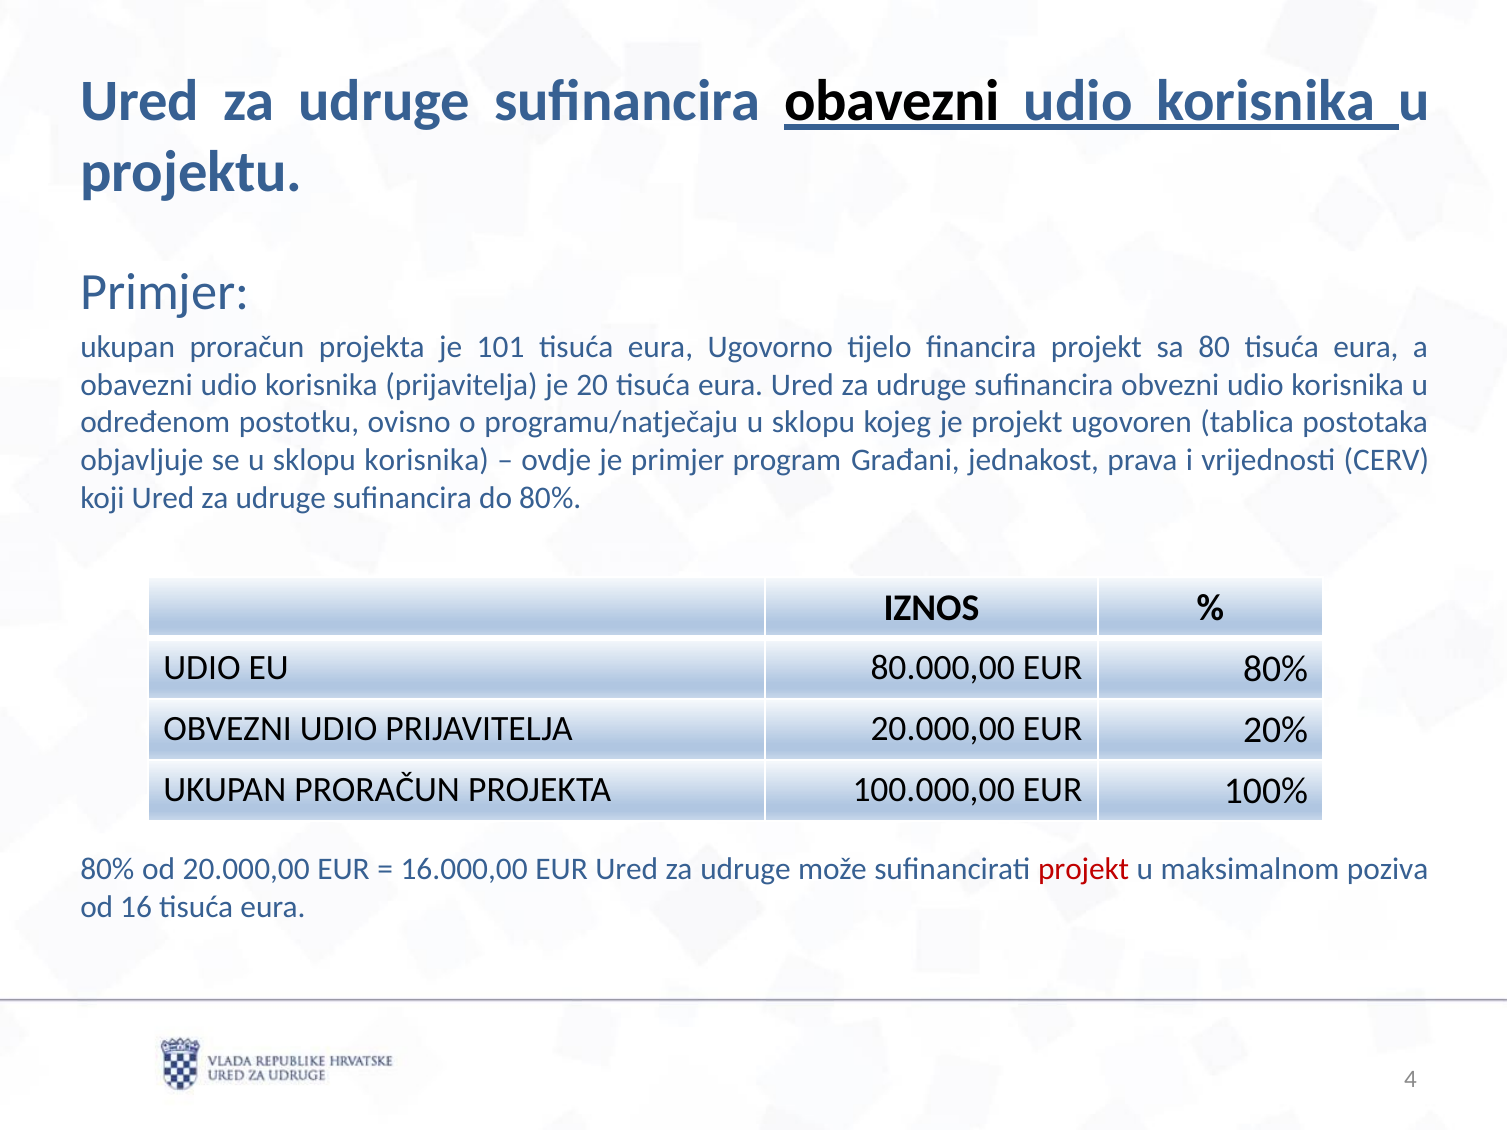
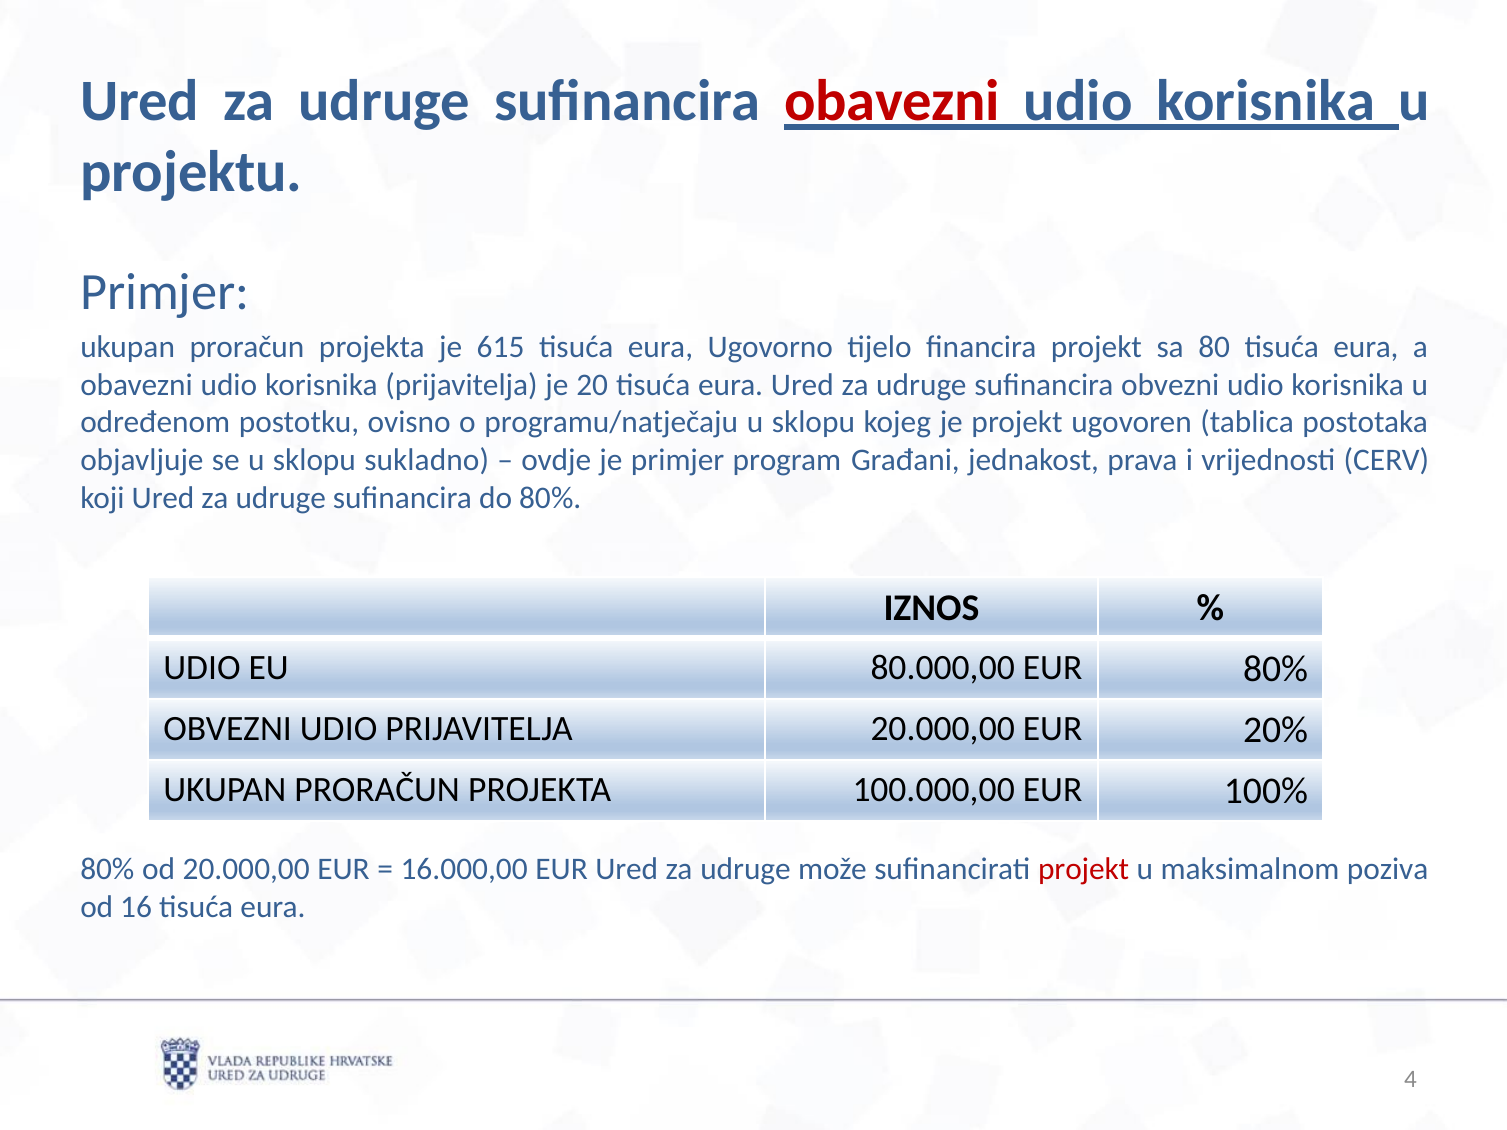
obavezni at (892, 102) colour: black -> red
101: 101 -> 615
sklopu korisnika: korisnika -> sukladno
